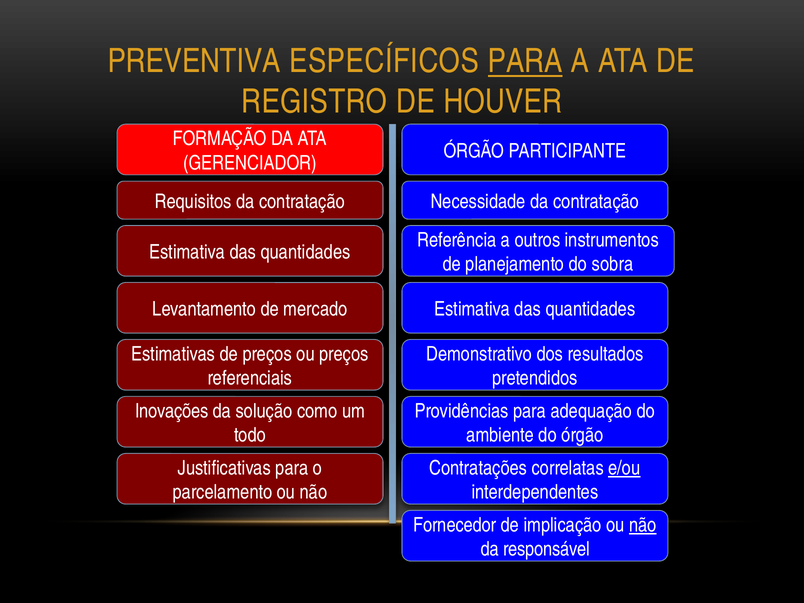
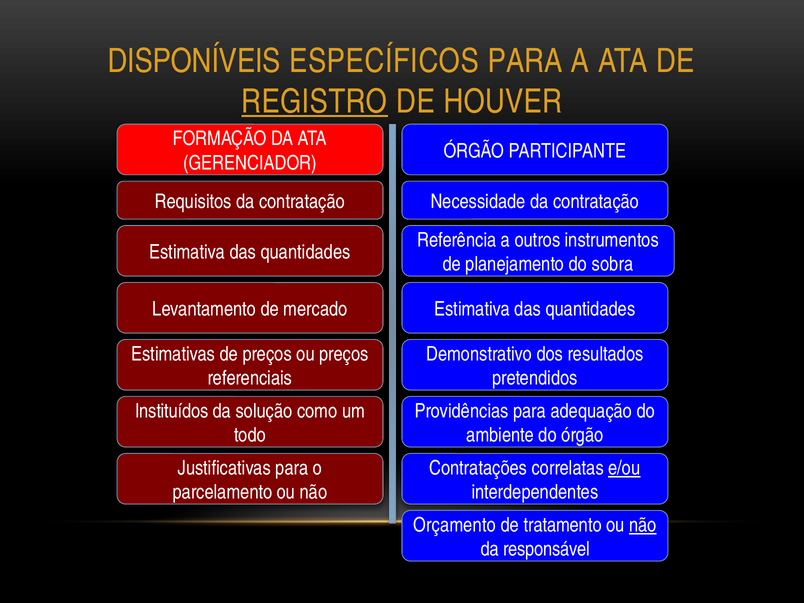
PREVENTIVA: PREVENTIVA -> DISPONÍVEIS
PARA at (525, 61) underline: present -> none
REGISTRO underline: none -> present
Inovações: Inovações -> Instituídos
Fornecedor: Fornecedor -> Orçamento
implicação: implicação -> tratamento
